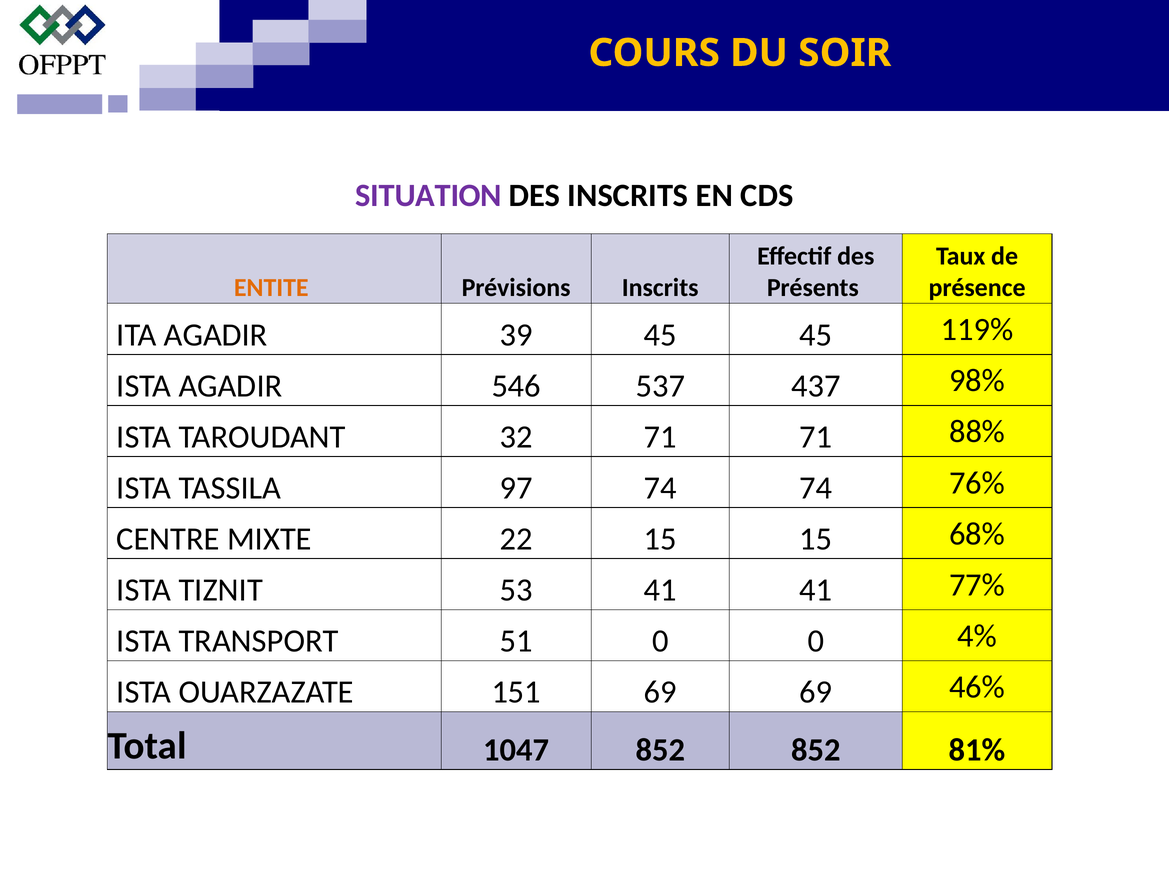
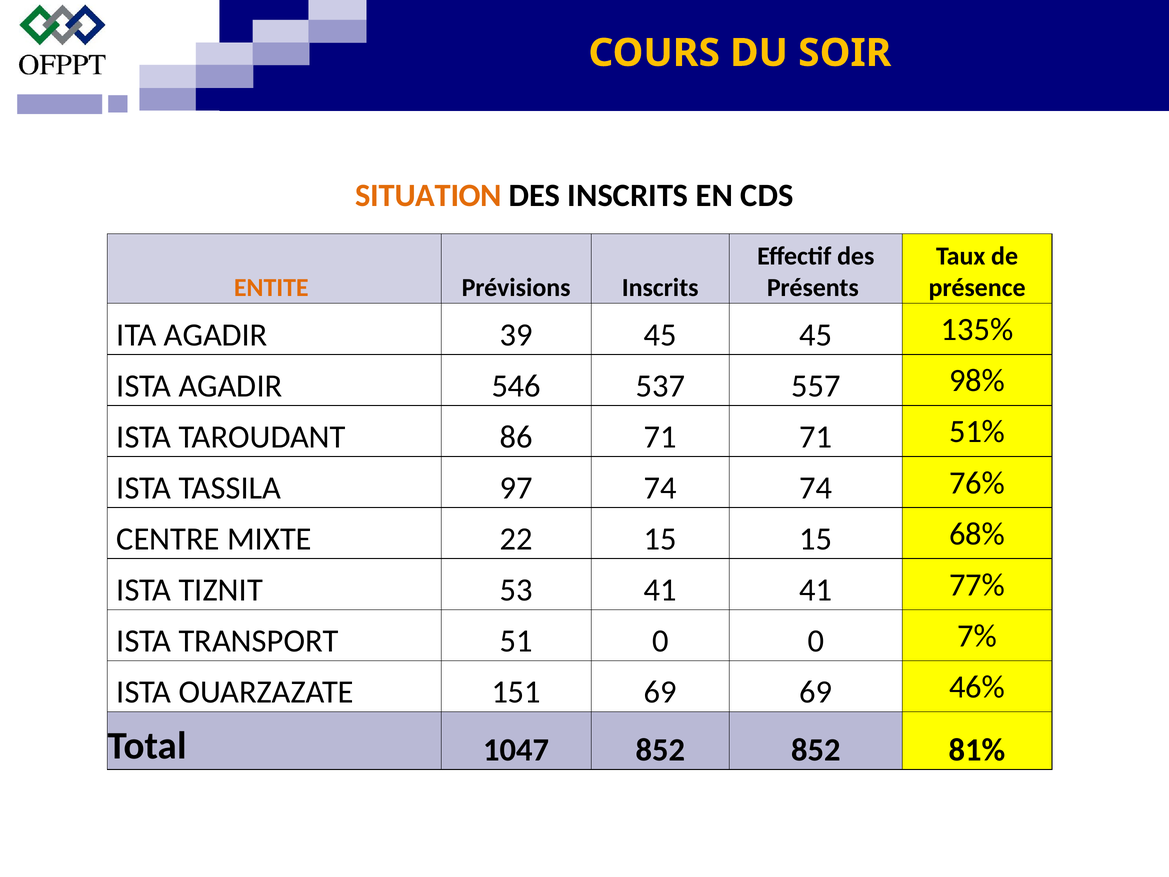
SITUATION colour: purple -> orange
119%: 119% -> 135%
437: 437 -> 557
32: 32 -> 86
88%: 88% -> 51%
4%: 4% -> 7%
